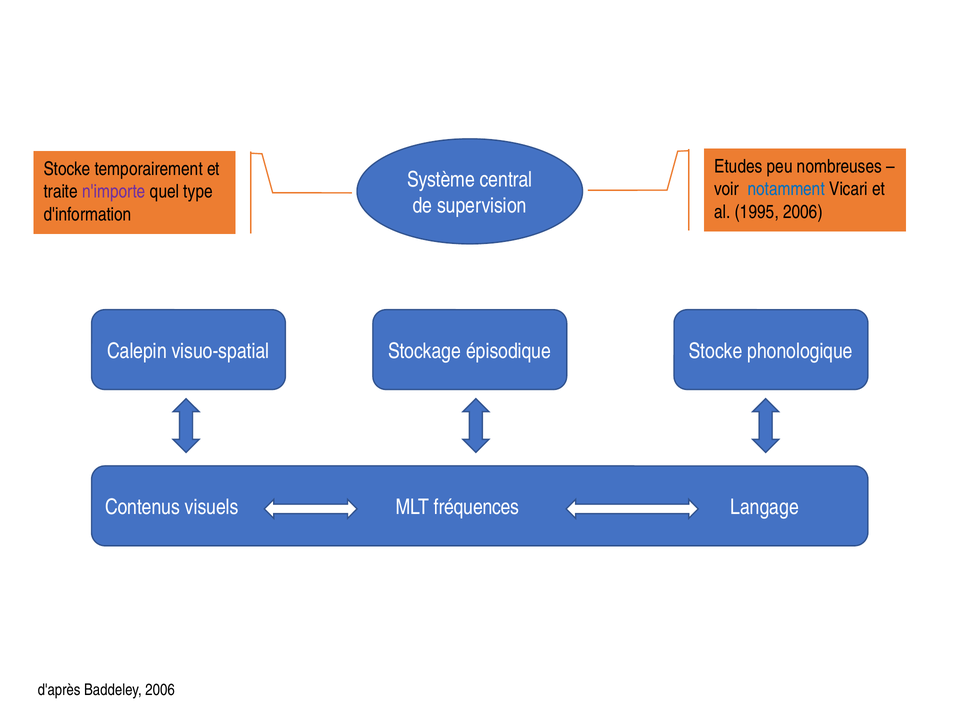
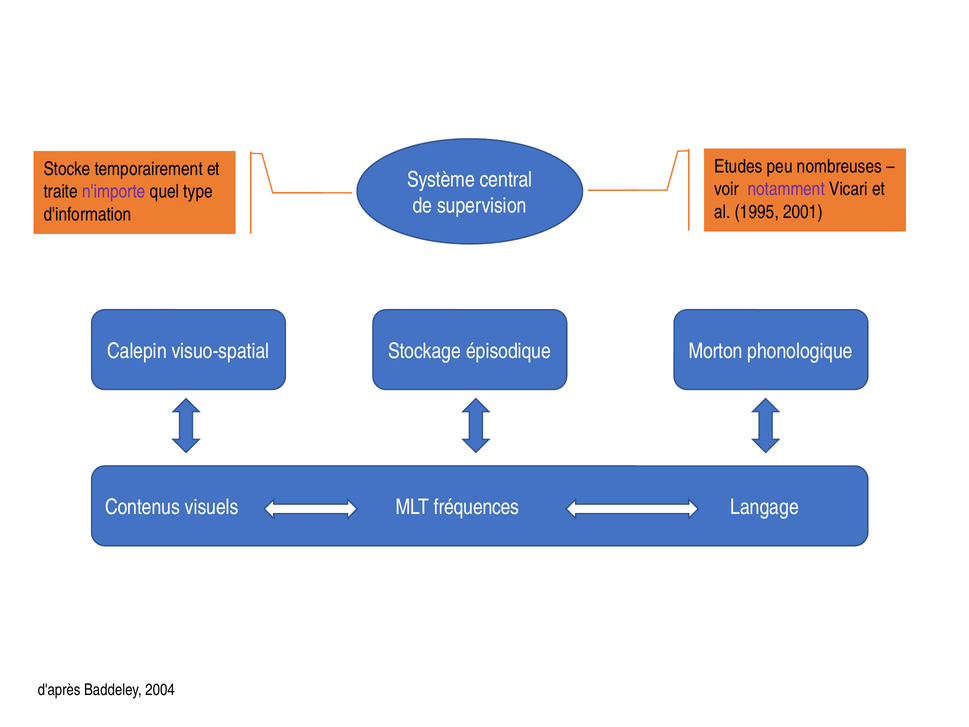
notamment colour: blue -> purple
1995 2006: 2006 -> 2001
épisodique Stocke: Stocke -> Morton
Baddeley 2006: 2006 -> 2004
